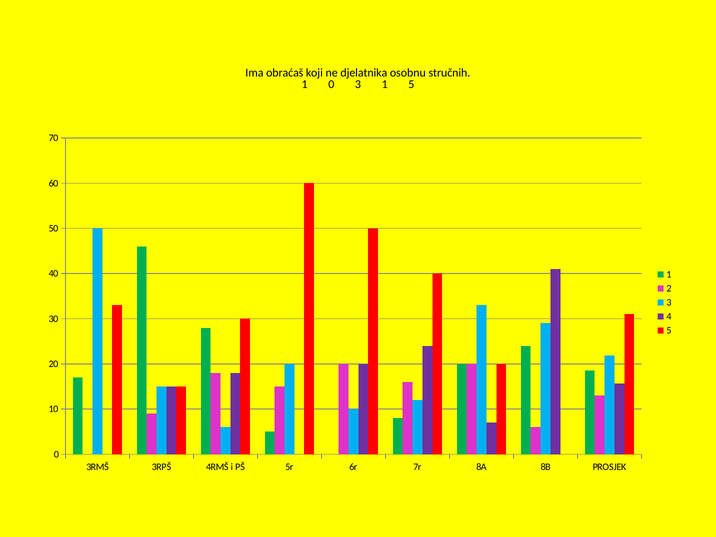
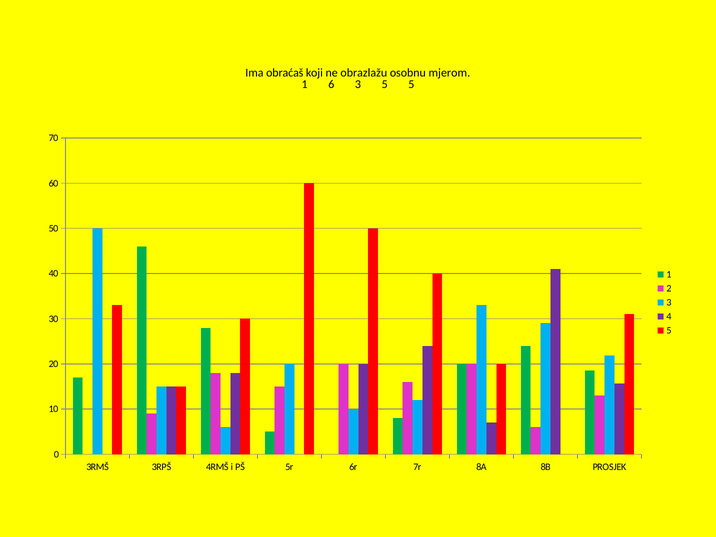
djelatnika: djelatnika -> obrazlažu
stručnih: stručnih -> mjerom
1 0: 0 -> 6
3 1: 1 -> 5
